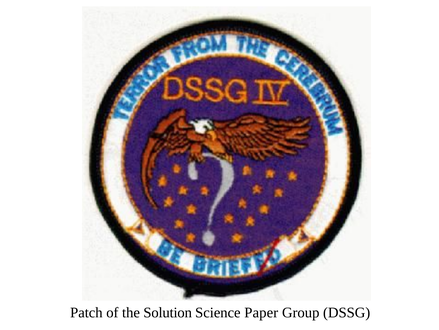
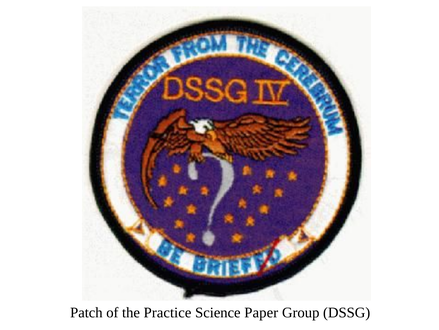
Solution: Solution -> Practice
